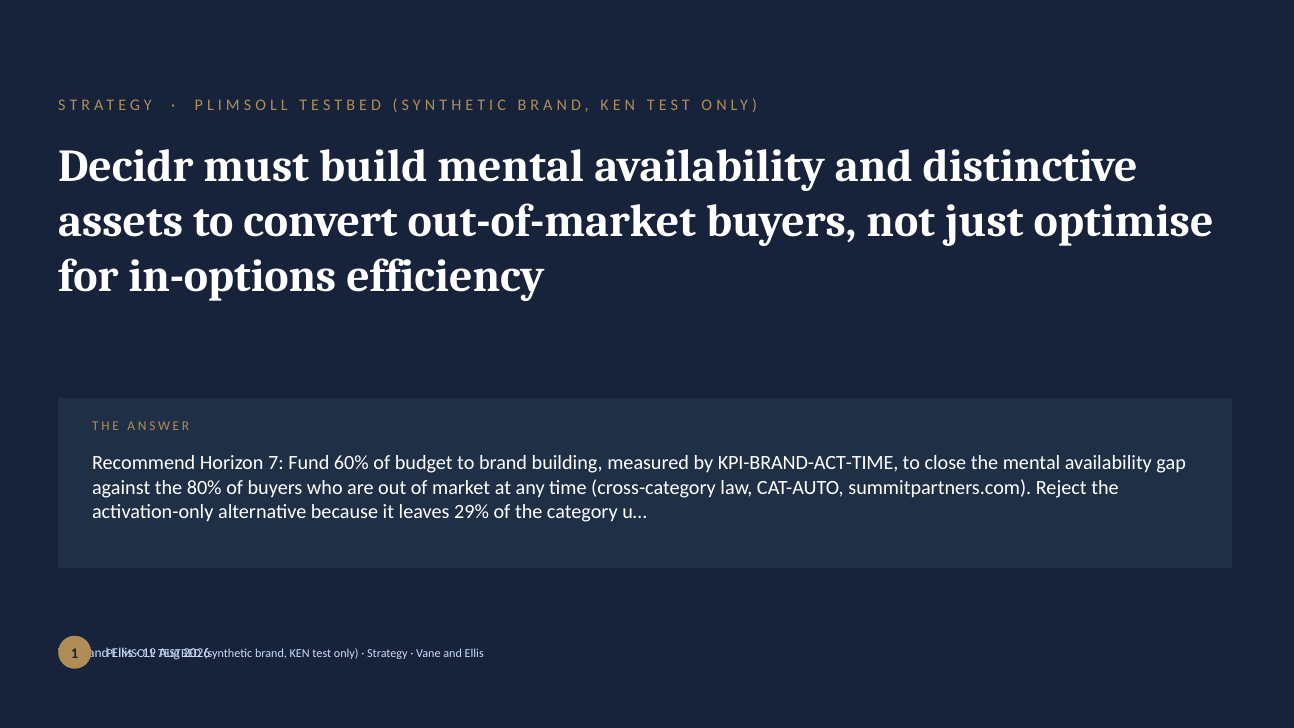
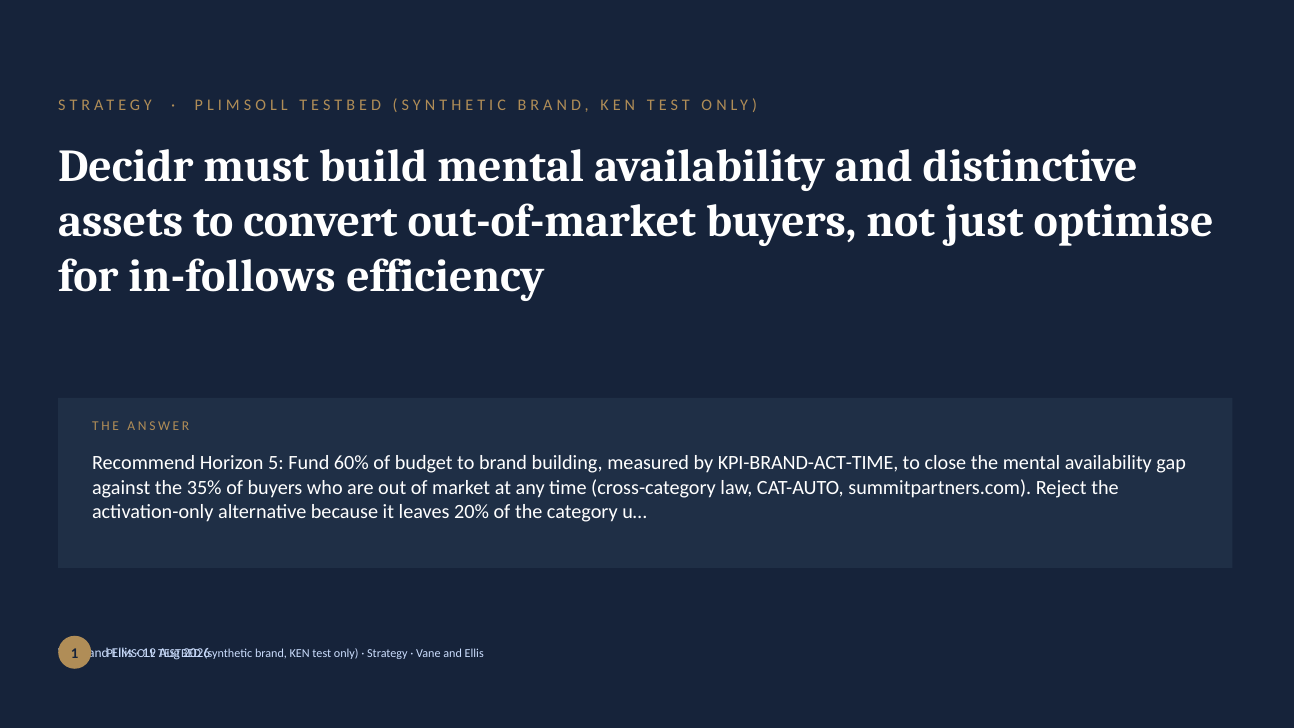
in-options: in-options -> in-follows
7: 7 -> 5
80%: 80% -> 35%
29%: 29% -> 20%
